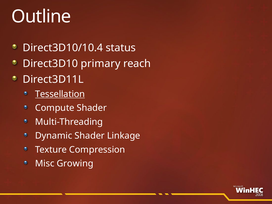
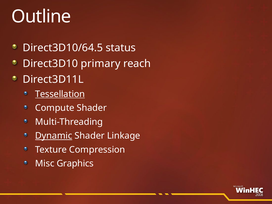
Direct3D10/10.4: Direct3D10/10.4 -> Direct3D10/64.5
Dynamic underline: none -> present
Growing: Growing -> Graphics
